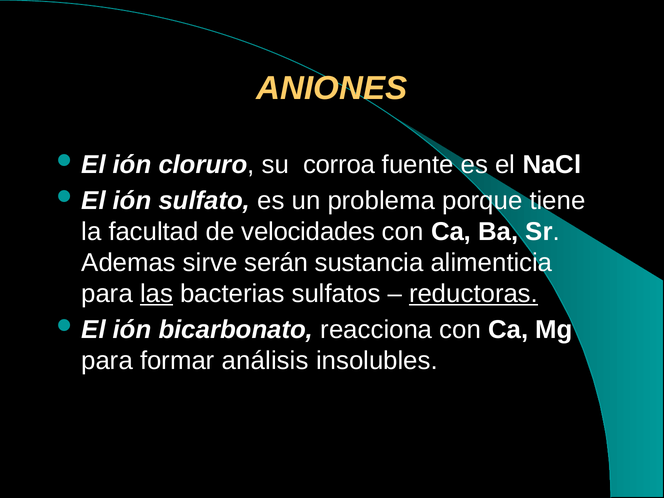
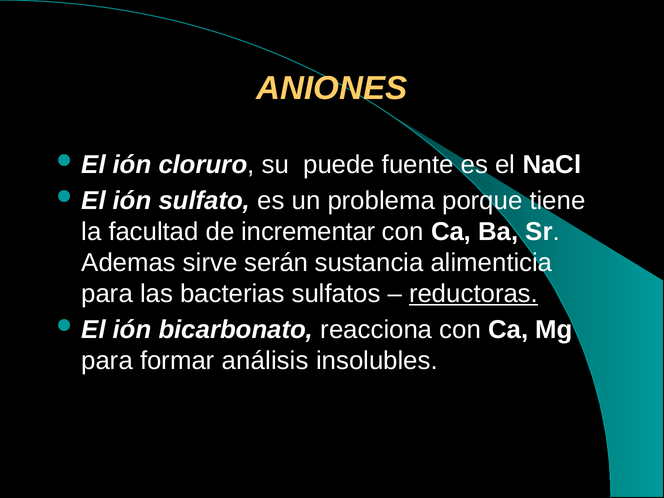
corroa: corroa -> puede
velocidades: velocidades -> incrementar
las underline: present -> none
